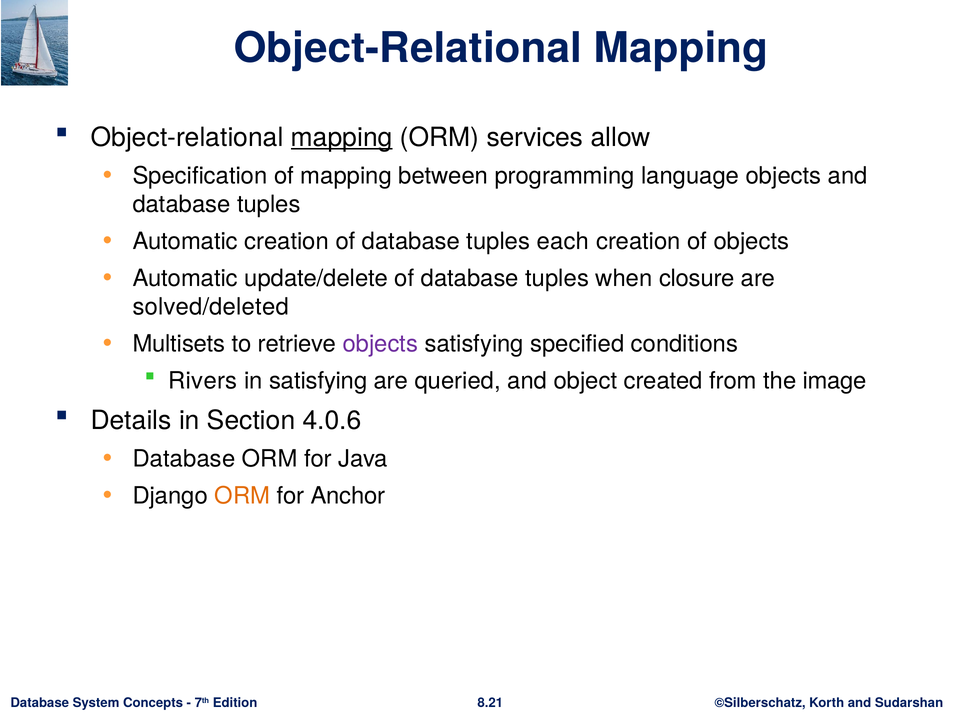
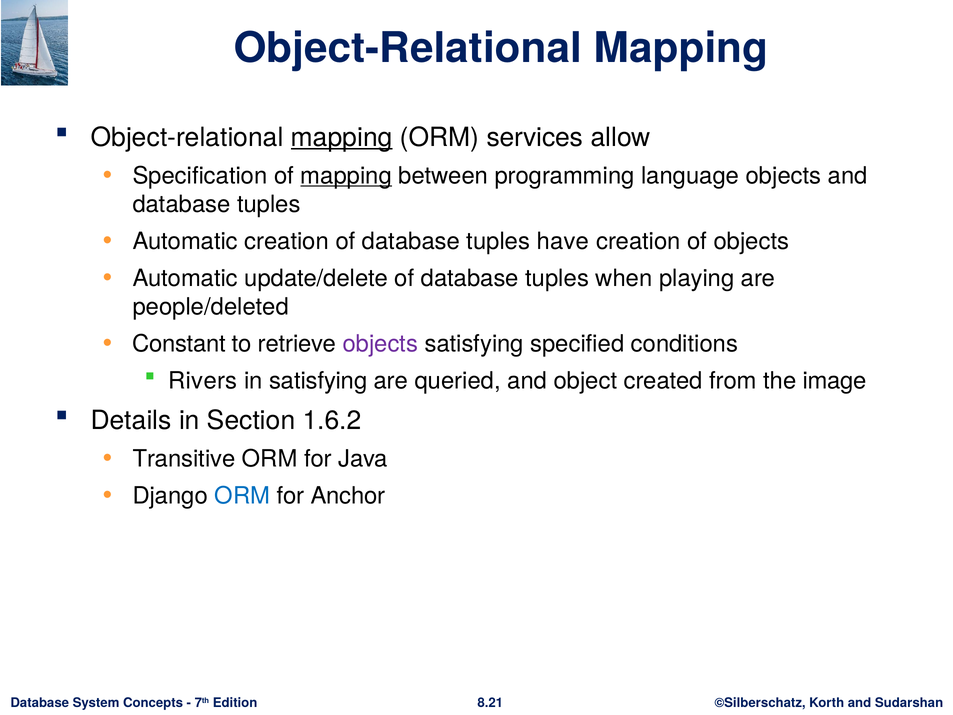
mapping at (346, 176) underline: none -> present
each: each -> have
closure: closure -> playing
solved/deleted: solved/deleted -> people/deleted
Multisets: Multisets -> Constant
4.0.6: 4.0.6 -> 1.6.2
Database at (184, 459): Database -> Transitive
ORM at (242, 495) colour: orange -> blue
